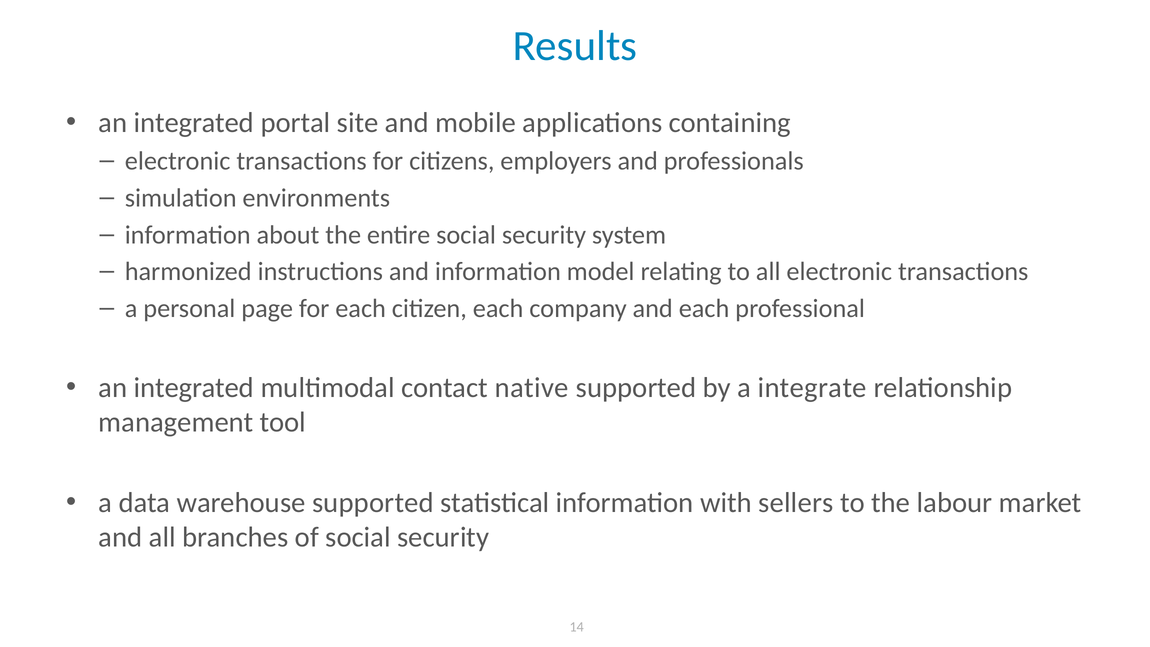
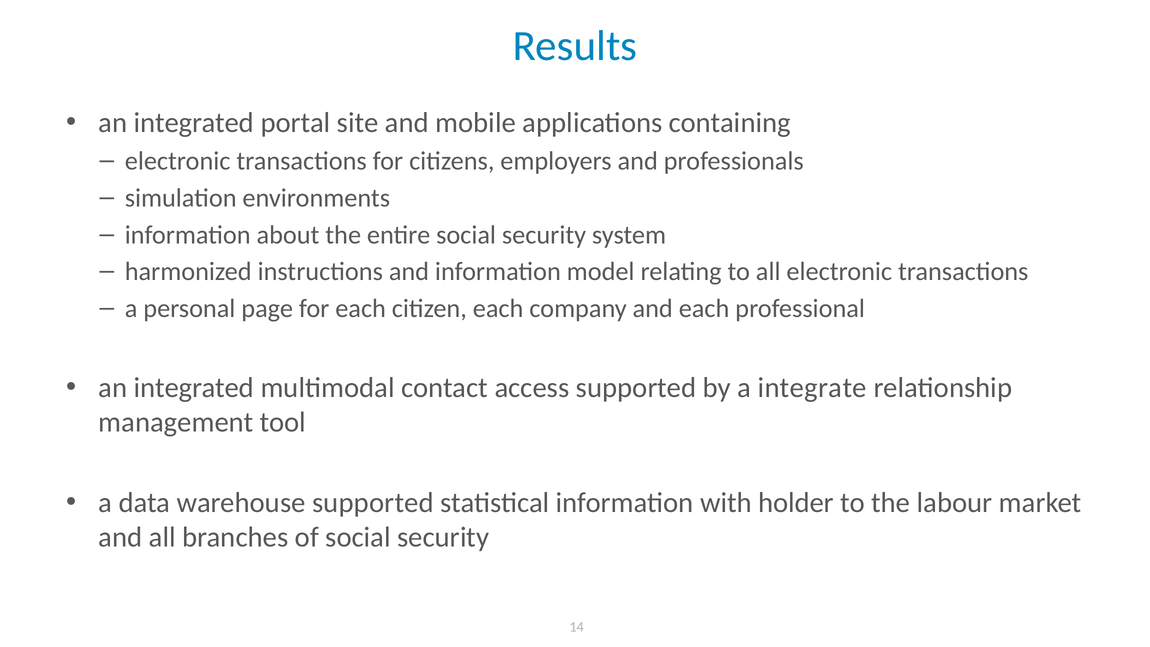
native: native -> access
sellers: sellers -> holder
